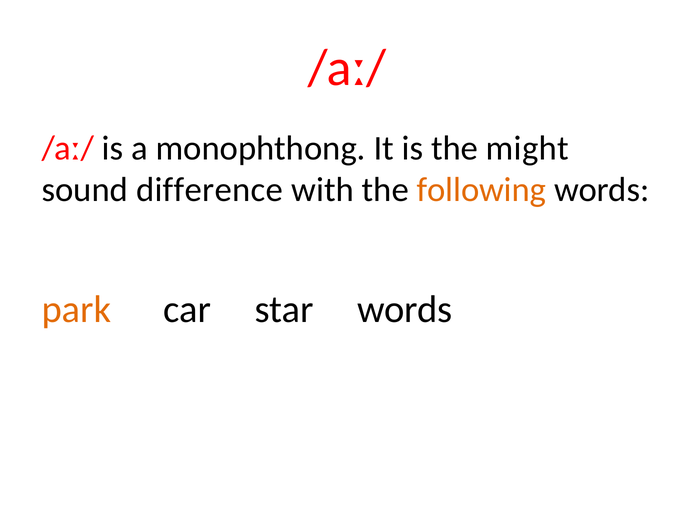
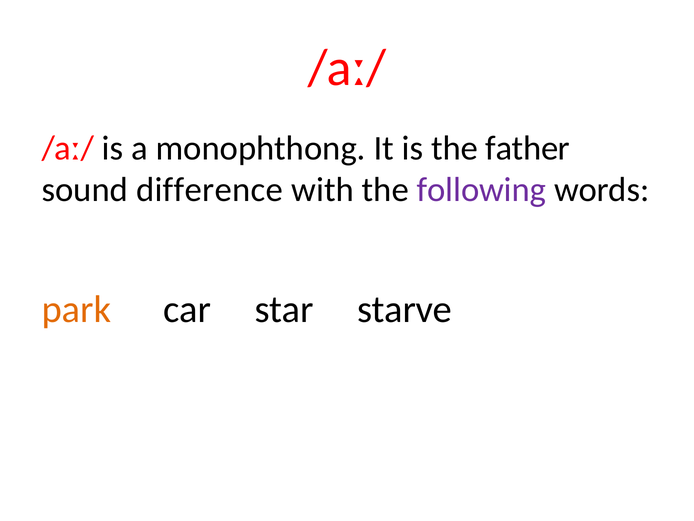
might: might -> father
following colour: orange -> purple
star words: words -> starve
